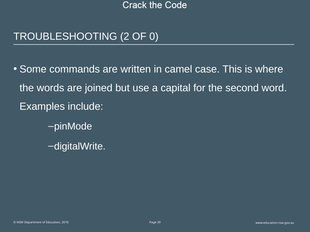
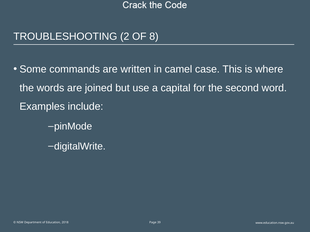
0: 0 -> 8
